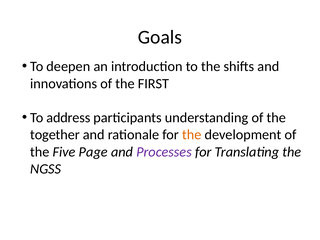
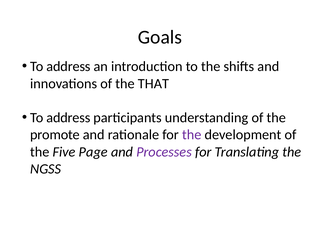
deepen at (68, 67): deepen -> address
FIRST: FIRST -> THAT
together: together -> promote
the at (192, 135) colour: orange -> purple
